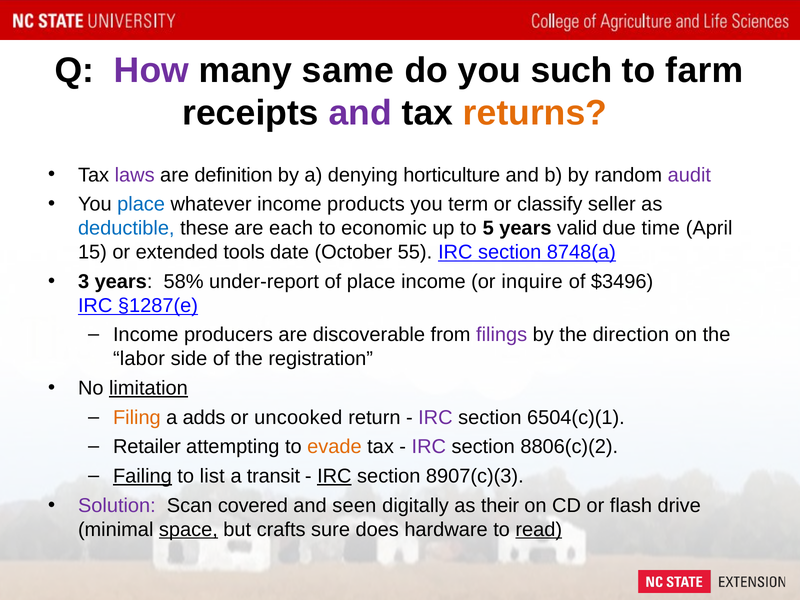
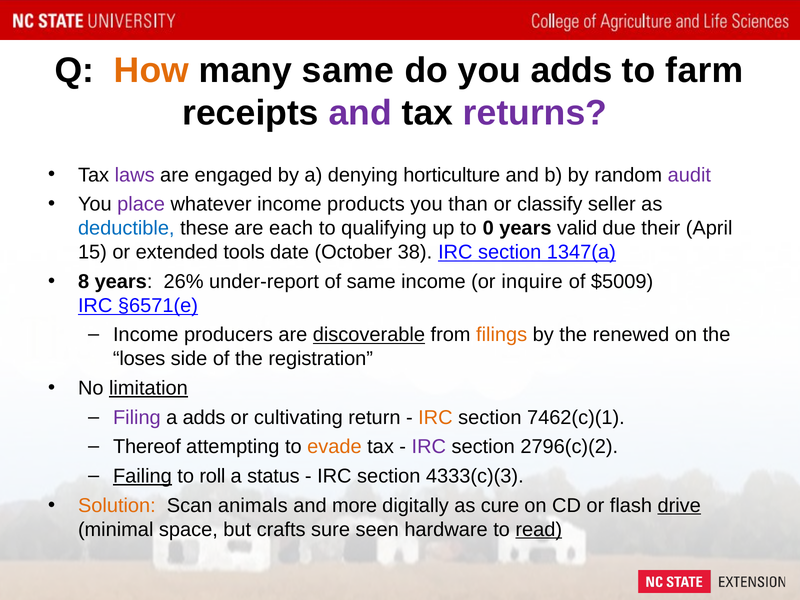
How colour: purple -> orange
you such: such -> adds
returns colour: orange -> purple
definition: definition -> engaged
place at (141, 204) colour: blue -> purple
term: term -> than
economic: economic -> qualifying
5: 5 -> 0
time: time -> their
55: 55 -> 38
8748(a: 8748(a -> 1347(a
3: 3 -> 8
58%: 58% -> 26%
of place: place -> same
$3496: $3496 -> $5009
§1287(e: §1287(e -> §6571(e
discoverable underline: none -> present
filings colour: purple -> orange
direction: direction -> renewed
labor: labor -> loses
Filing colour: orange -> purple
uncooked: uncooked -> cultivating
IRC at (435, 418) colour: purple -> orange
6504(c)(1: 6504(c)(1 -> 7462(c)(1
Retailer: Retailer -> Thereof
8806(c)(2: 8806(c)(2 -> 2796(c)(2
list: list -> roll
transit: transit -> status
IRC at (334, 476) underline: present -> none
8907(c)(3: 8907(c)(3 -> 4333(c)(3
Solution colour: purple -> orange
covered: covered -> animals
seen: seen -> more
their: their -> cure
drive underline: none -> present
space underline: present -> none
does: does -> seen
